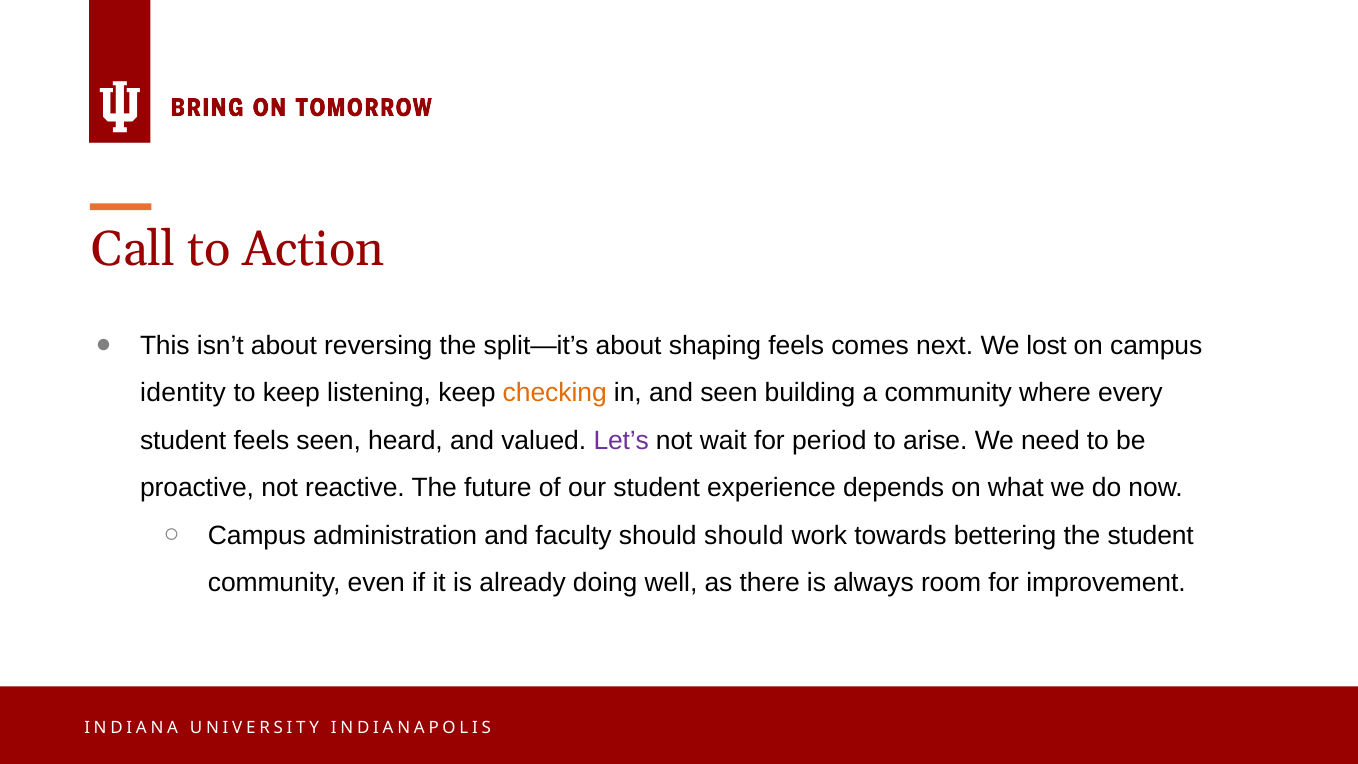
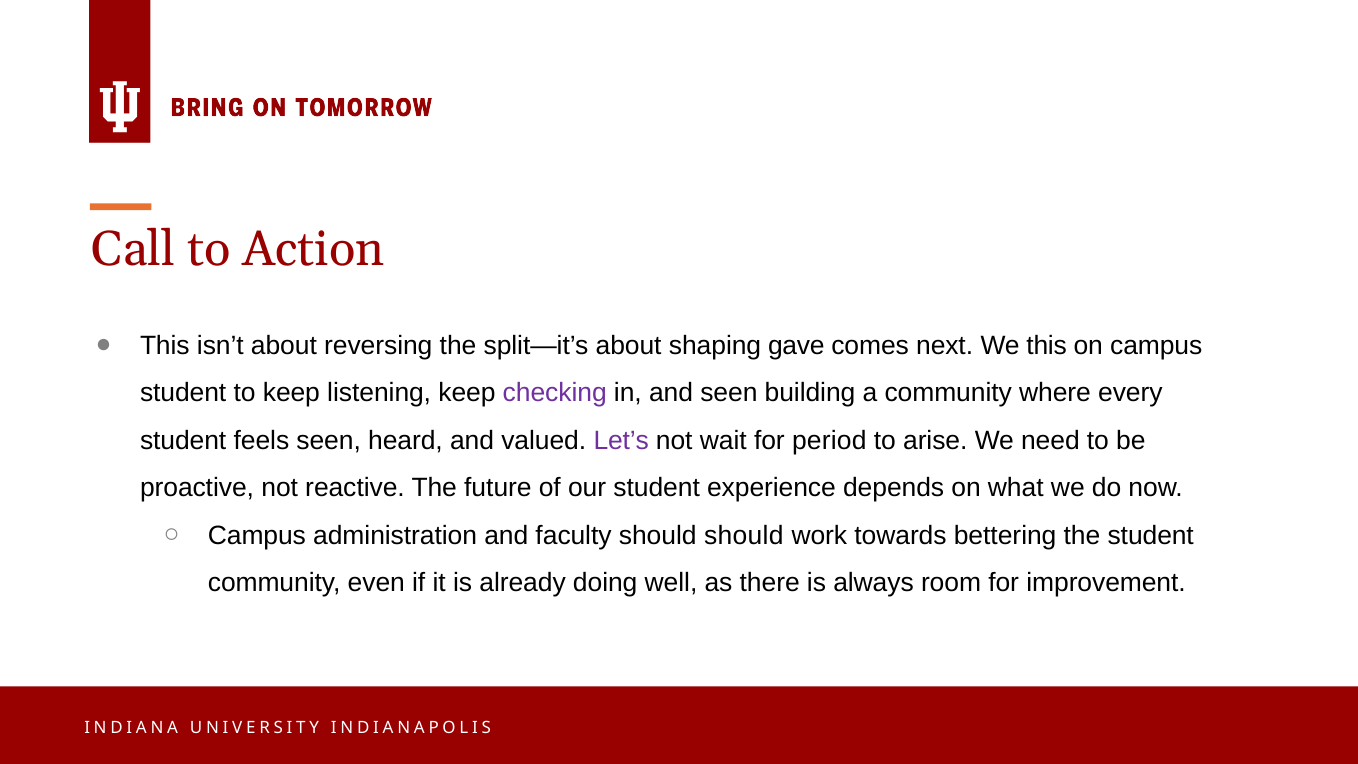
shaping feels: feels -> gave
We lost: lost -> this
identity at (183, 393): identity -> student
checking colour: orange -> purple
